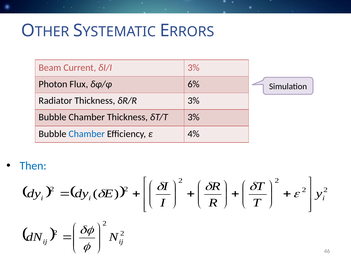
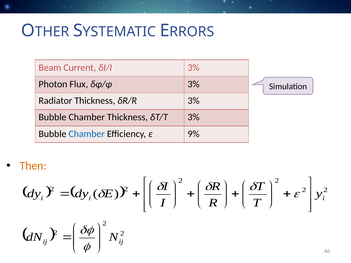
δφ/φ 6%: 6% -> 3%
4%: 4% -> 9%
Then colour: blue -> orange
